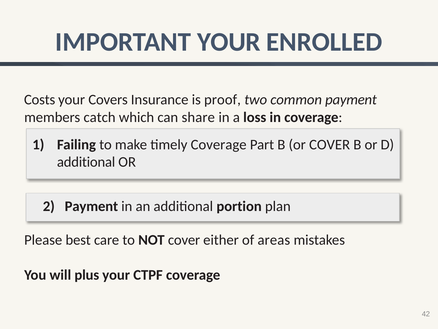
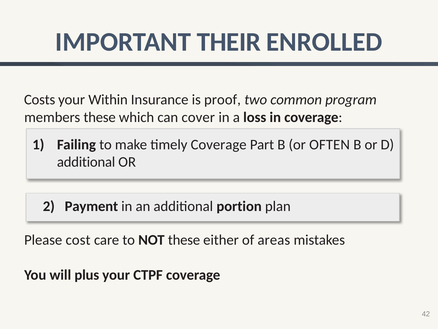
IMPORTANT YOUR: YOUR -> THEIR
Covers: Covers -> Within
common payment: payment -> program
members catch: catch -> these
share: share -> cover
or COVER: COVER -> OFTEN
best: best -> cost
NOT cover: cover -> these
